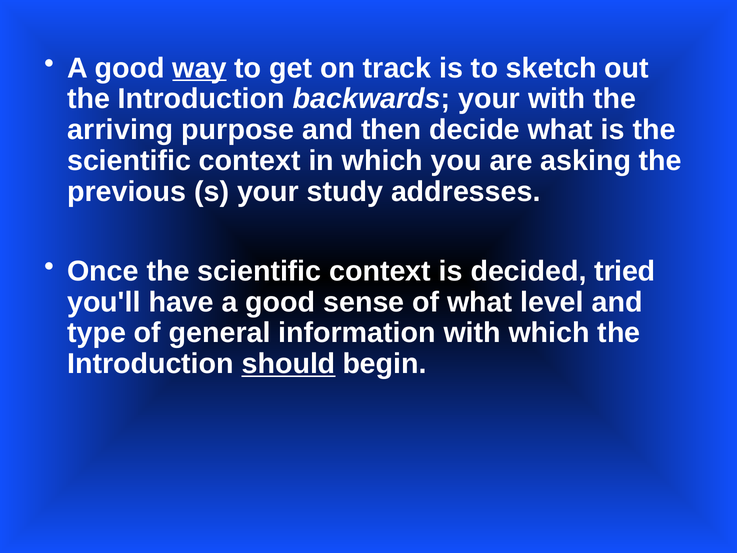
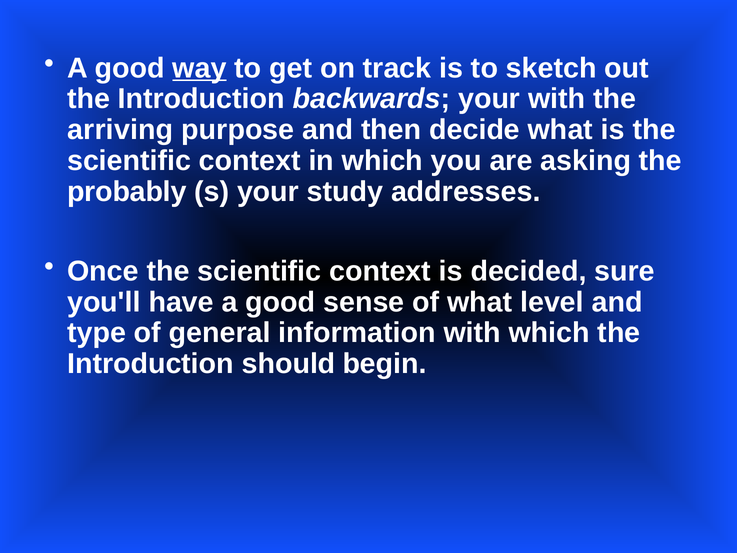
previous: previous -> probably
tried: tried -> sure
should underline: present -> none
